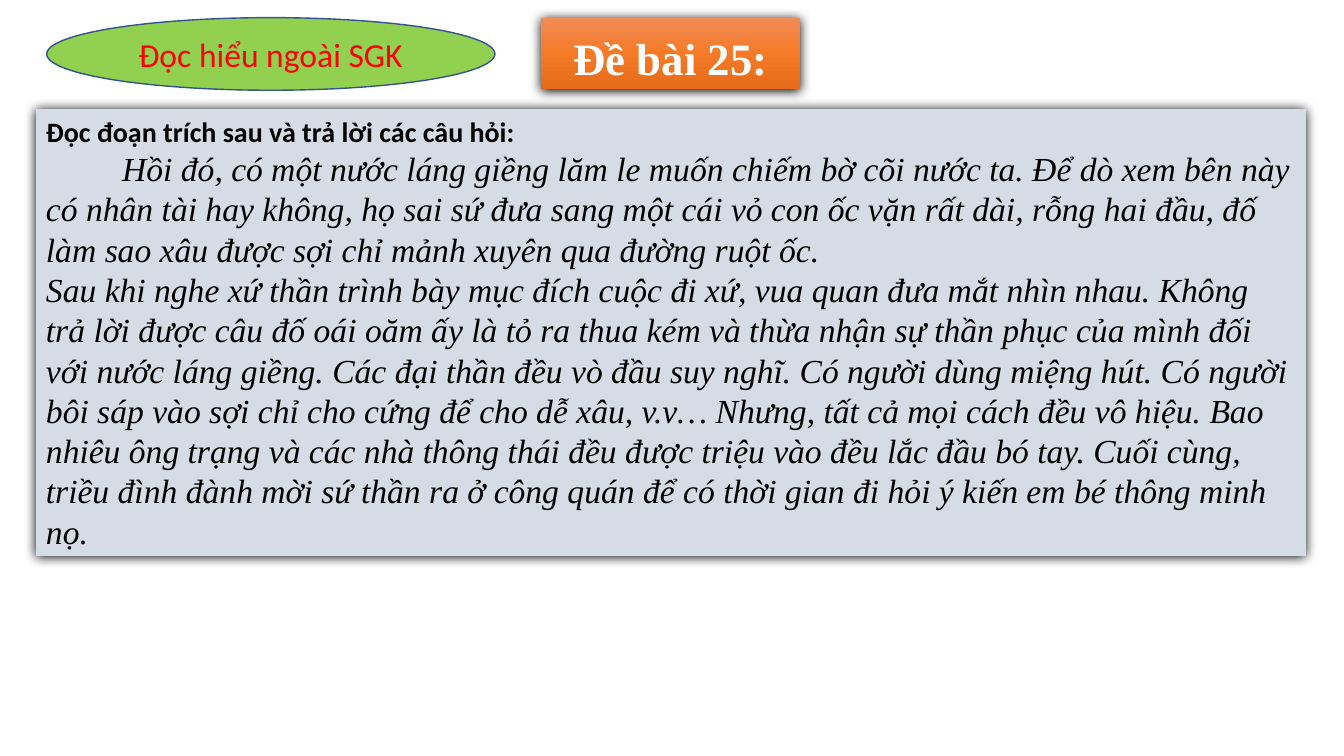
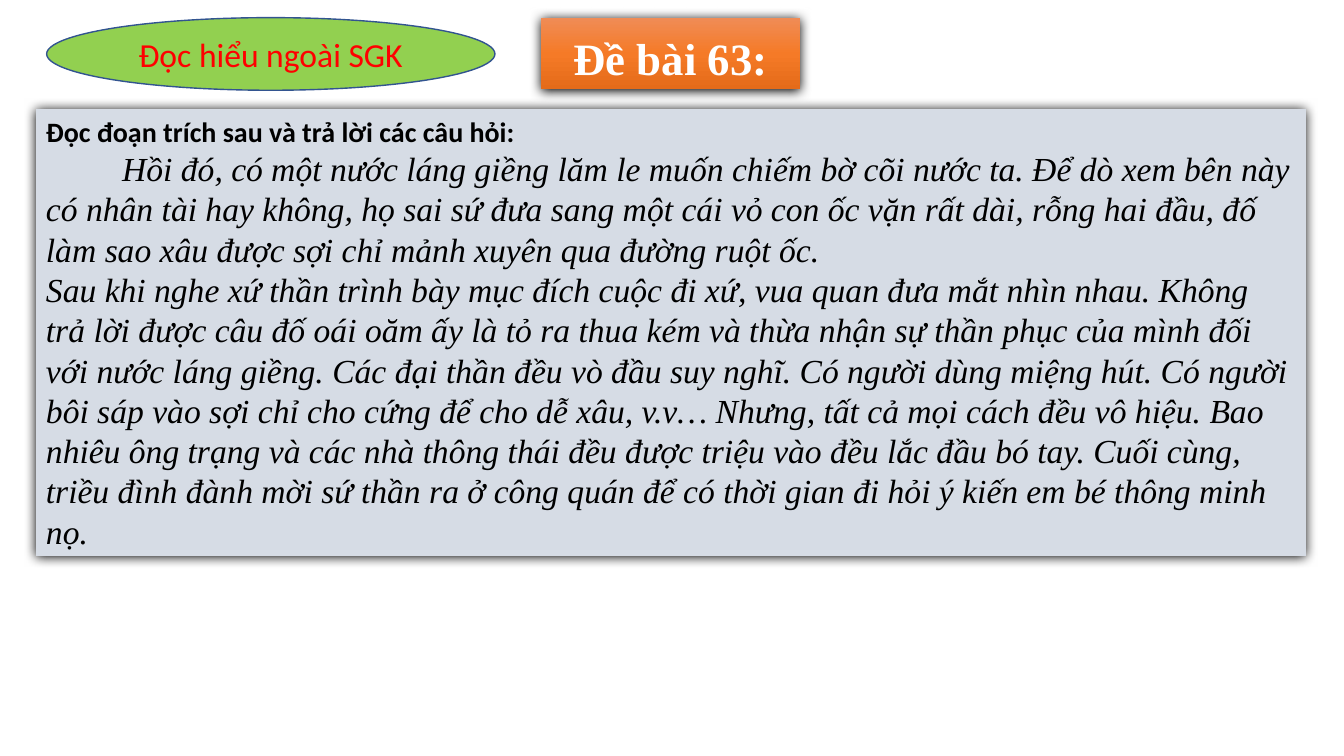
25: 25 -> 63
